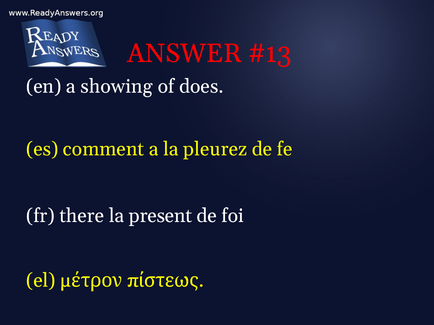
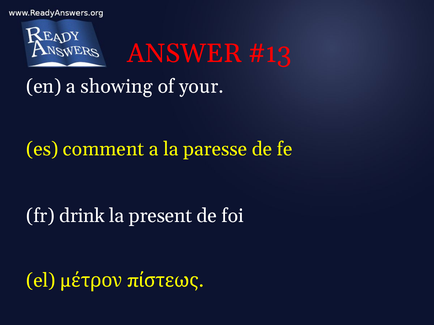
does: does -> your
pleurez: pleurez -> paresse
there: there -> drink
